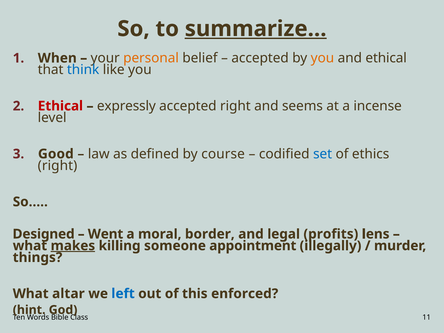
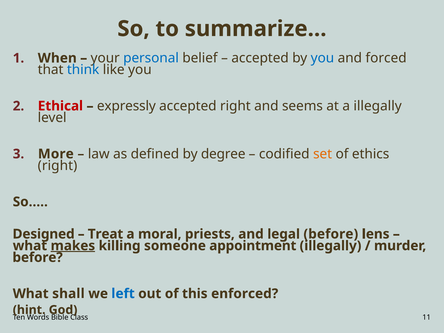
summarize… underline: present -> none
personal colour: orange -> blue
you at (322, 58) colour: orange -> blue
and ethical: ethical -> forced
a incense: incense -> illegally
Good: Good -> More
course: course -> degree
set colour: blue -> orange
Went: Went -> Treat
border: border -> priests
legal profits: profits -> before
things at (38, 257): things -> before
altar: altar -> shall
